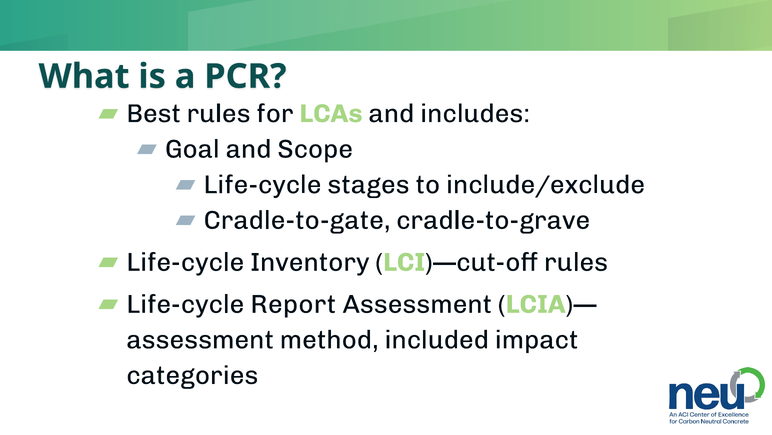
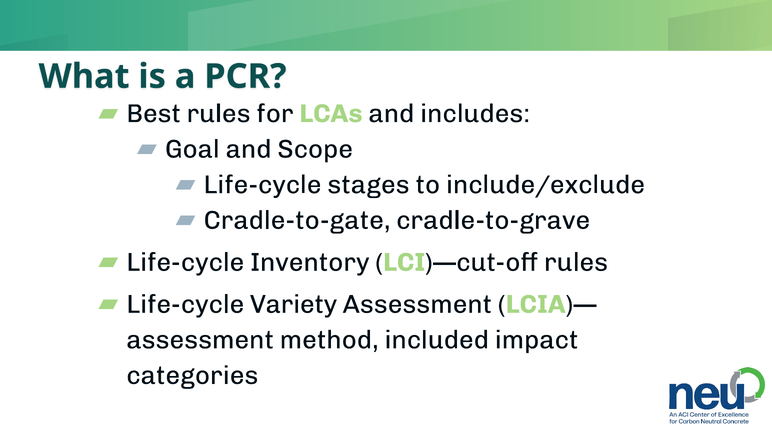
Report: Report -> Variety
